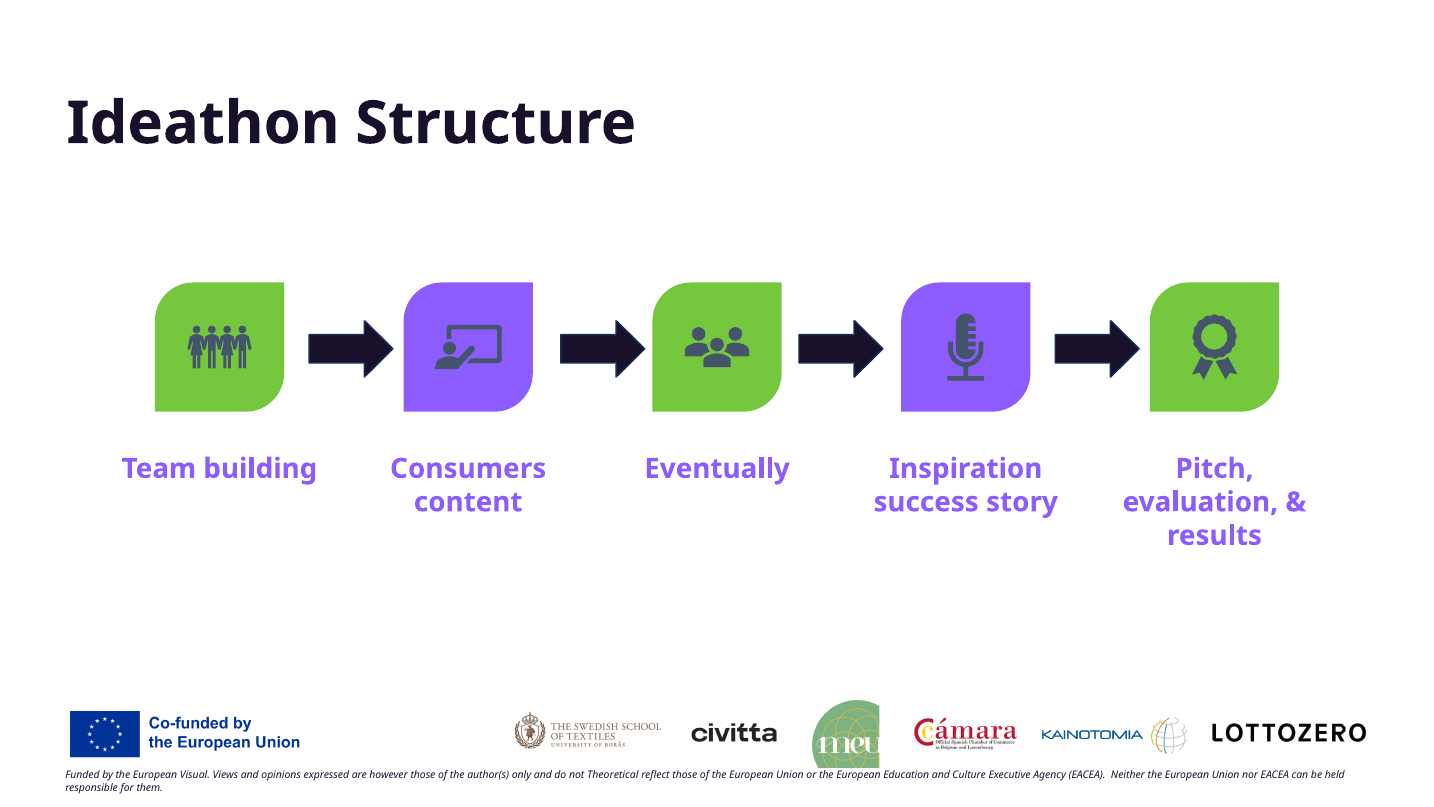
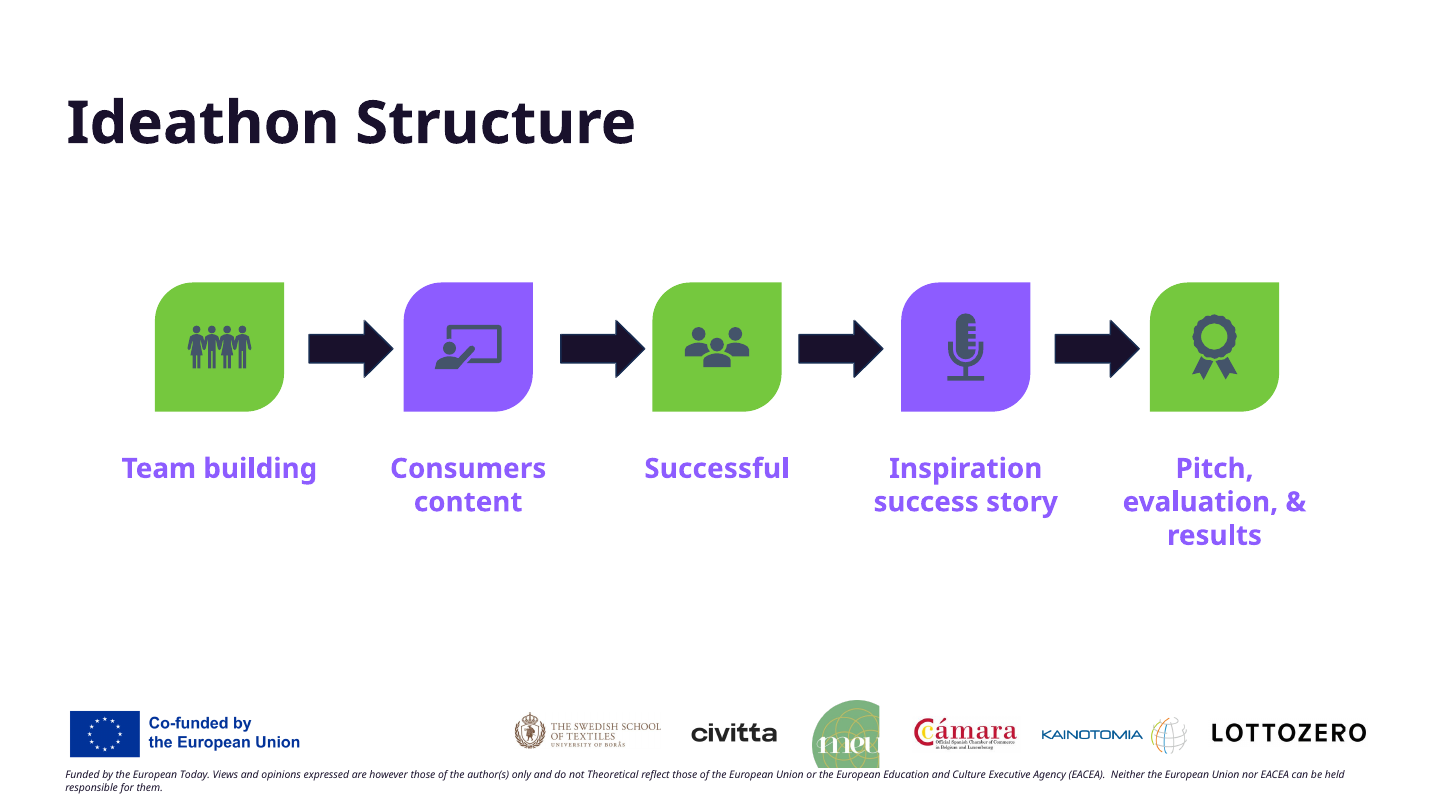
Eventually: Eventually -> Successful
Visual: Visual -> Today
